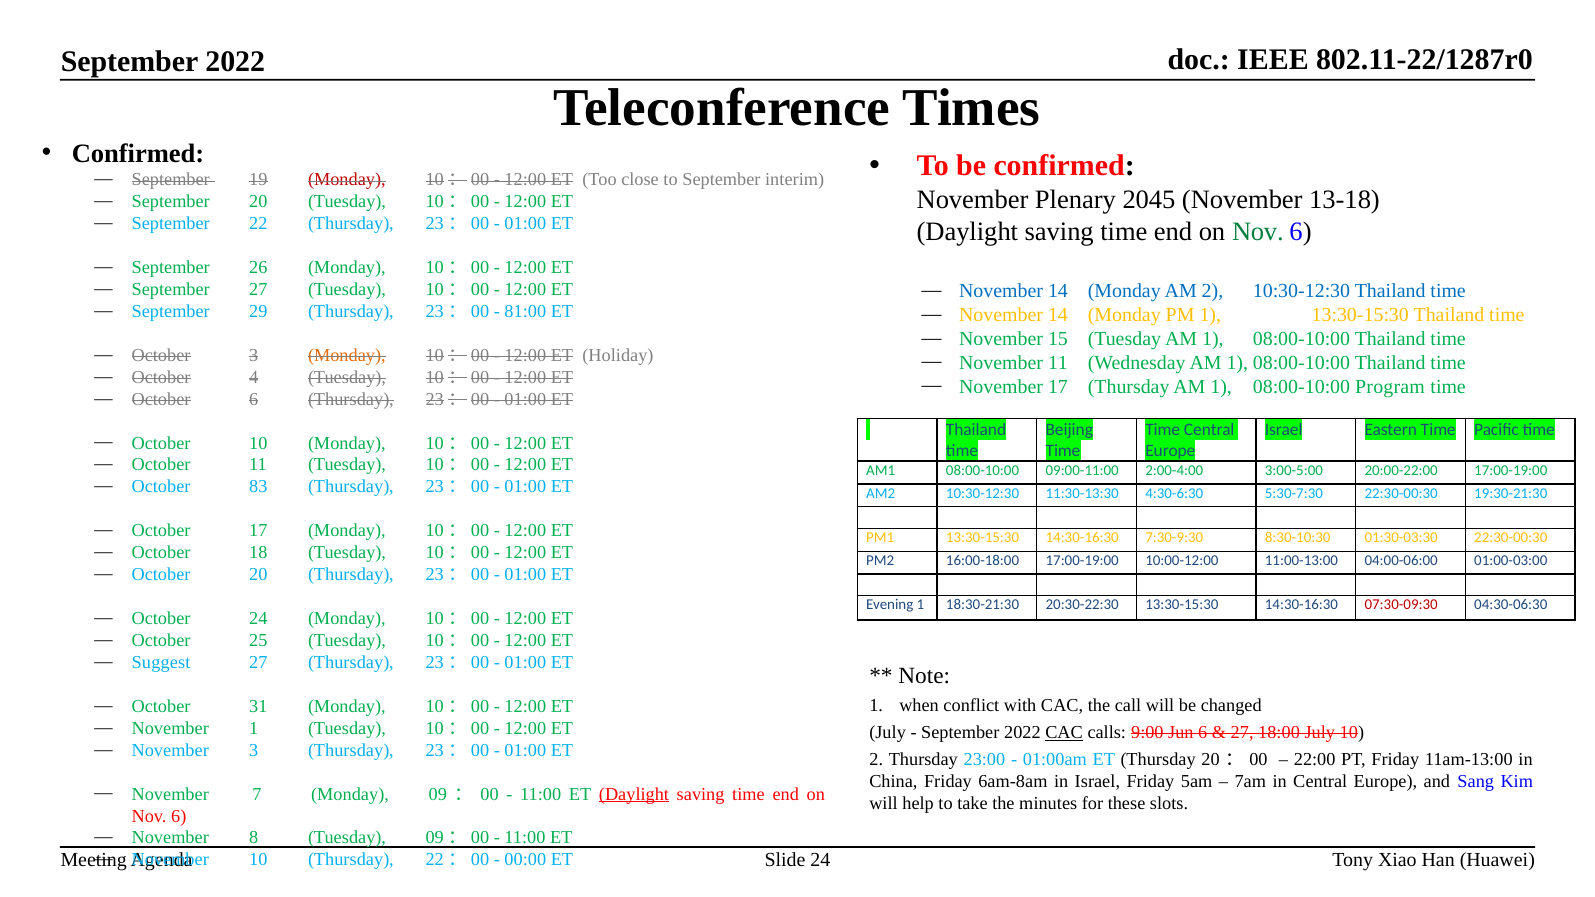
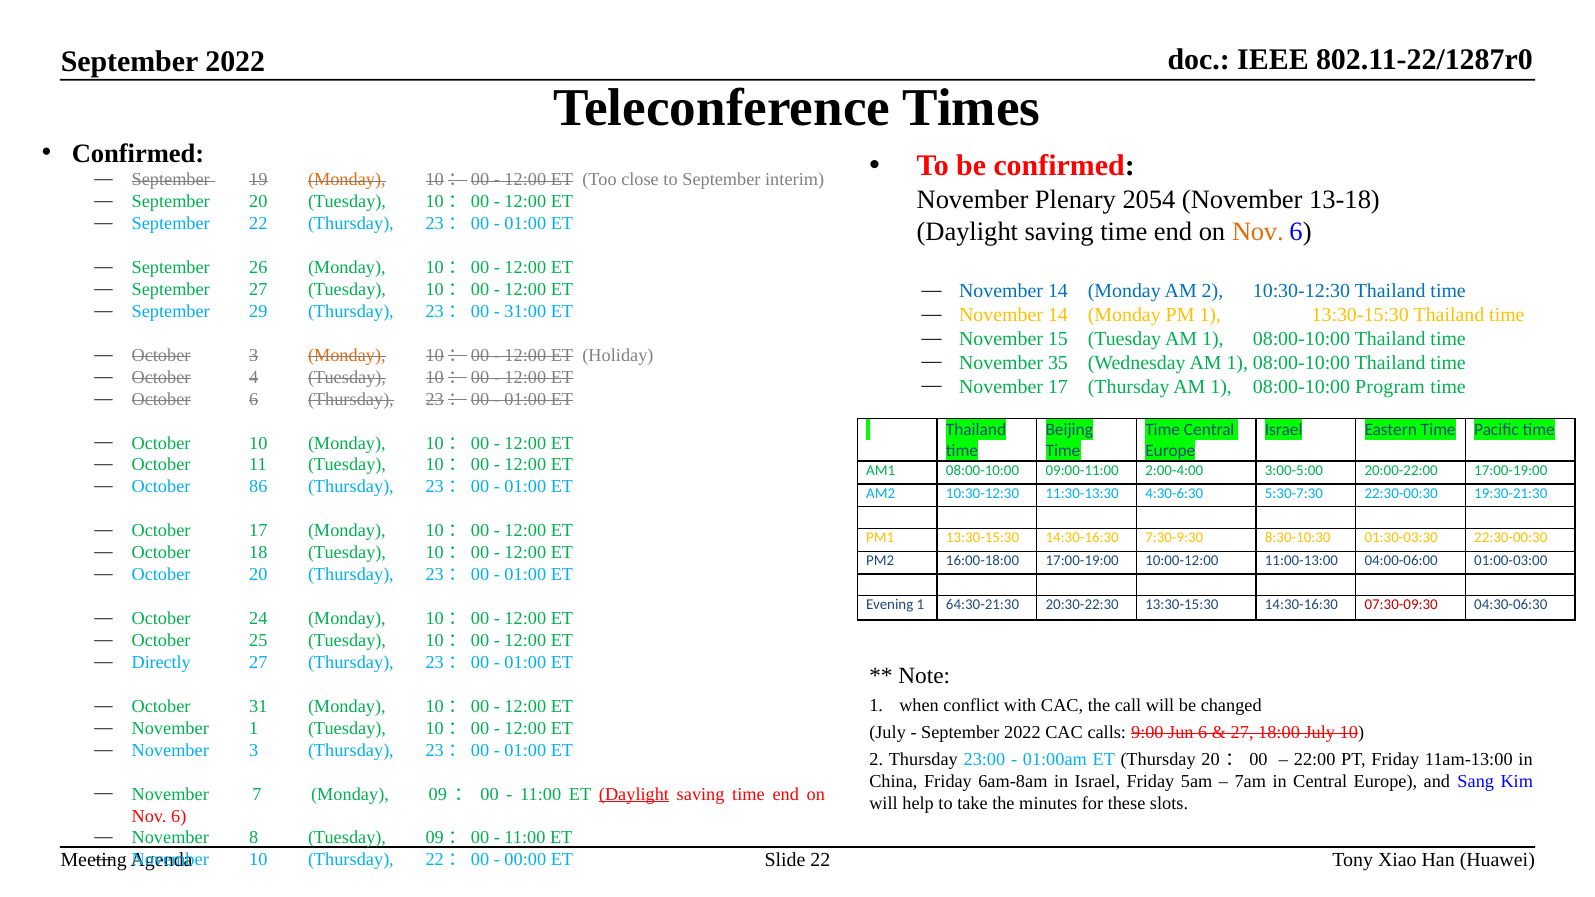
Monday at (347, 180) colour: red -> orange
2045: 2045 -> 2054
Nov at (1258, 232) colour: green -> orange
81:00: 81:00 -> 31:00
November 11: 11 -> 35
83: 83 -> 86
18:30-21:30: 18:30-21:30 -> 64:30-21:30
Suggest: Suggest -> Directly
CAC at (1064, 732) underline: present -> none
24 at (820, 860): 24 -> 22
